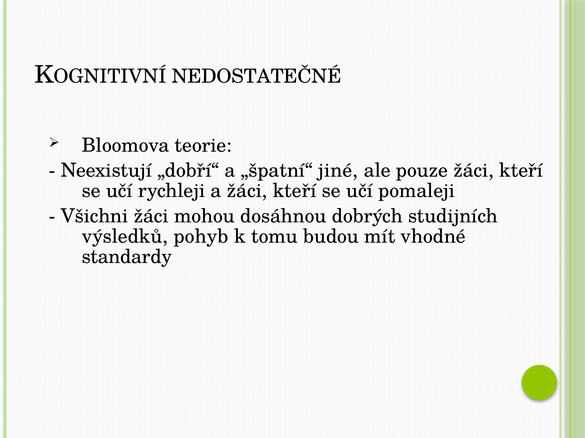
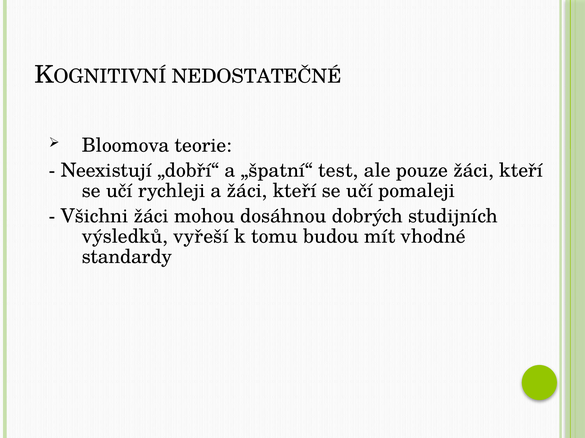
jiné: jiné -> test
pohyb: pohyb -> vyřeší
